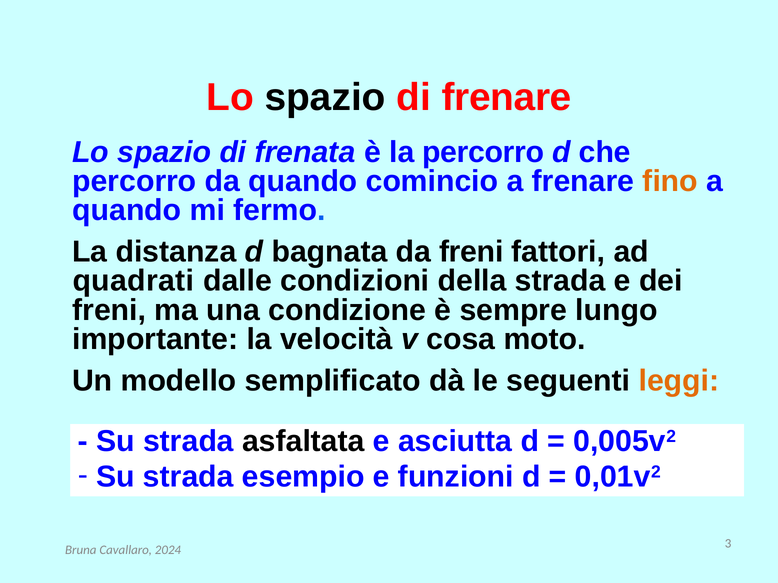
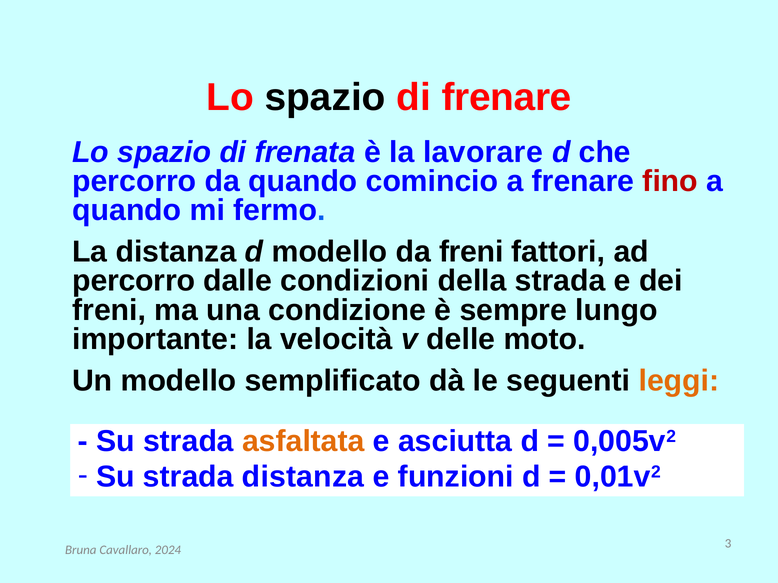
la percorro: percorro -> lavorare
fino colour: orange -> red
d bagnata: bagnata -> modello
quadrati at (133, 281): quadrati -> percorro
cosa: cosa -> delle
asfaltata colour: black -> orange
strada esempio: esempio -> distanza
